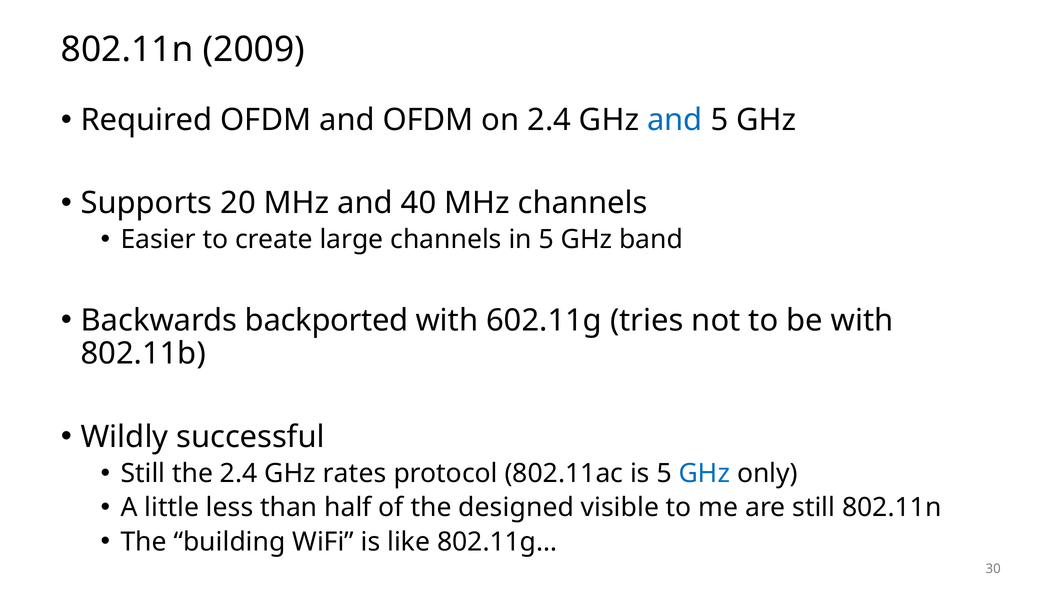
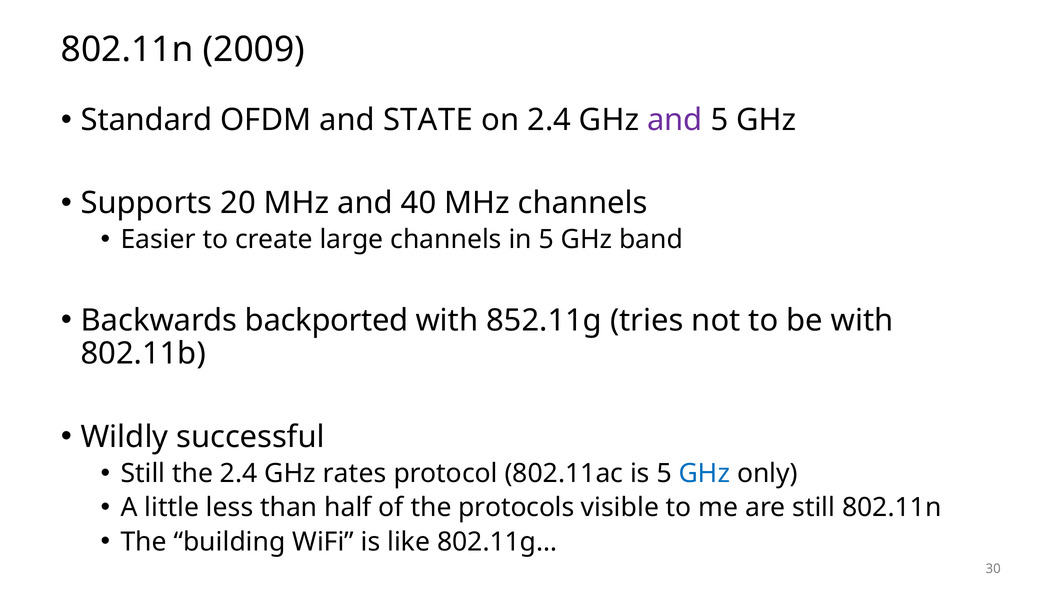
Required: Required -> Standard
and OFDM: OFDM -> STATE
and at (675, 120) colour: blue -> purple
602.11g: 602.11g -> 852.11g
designed: designed -> protocols
